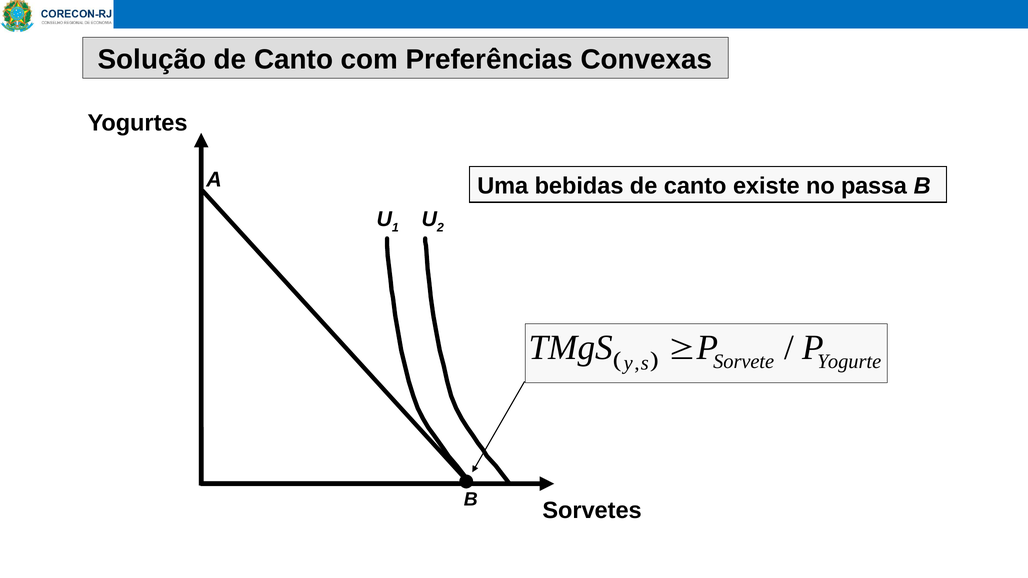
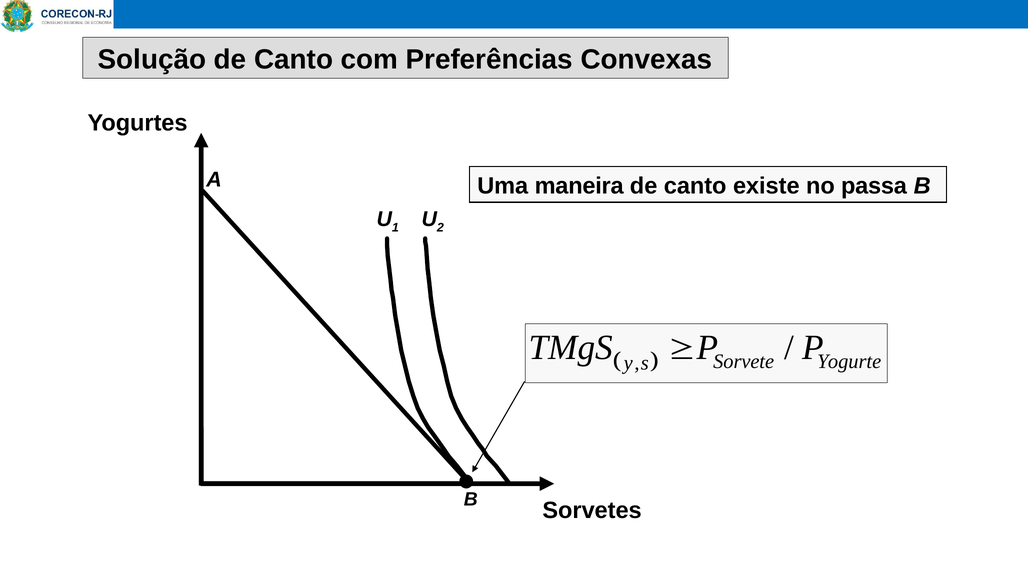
bebidas: bebidas -> maneira
